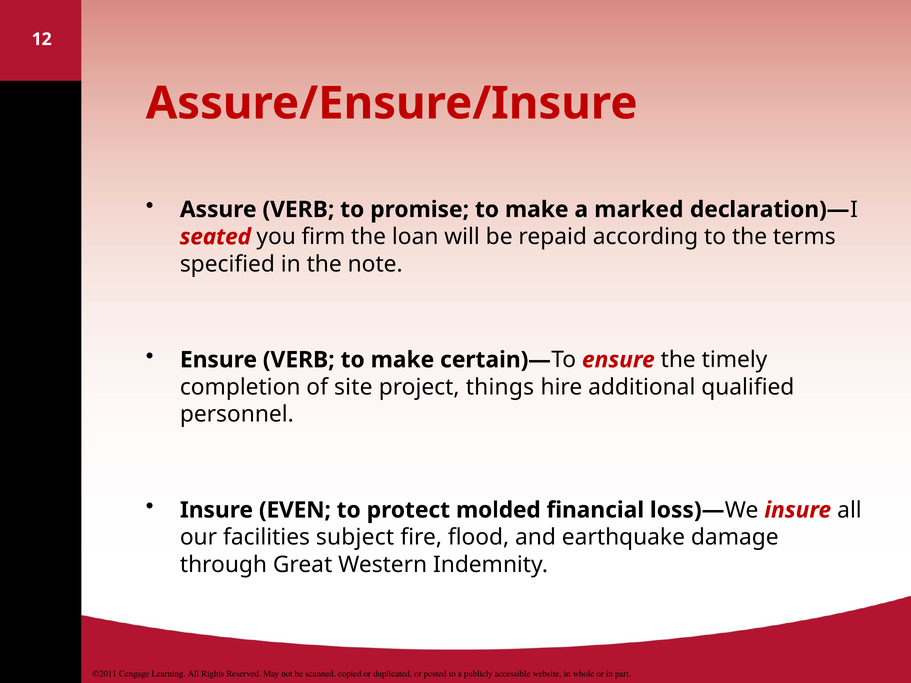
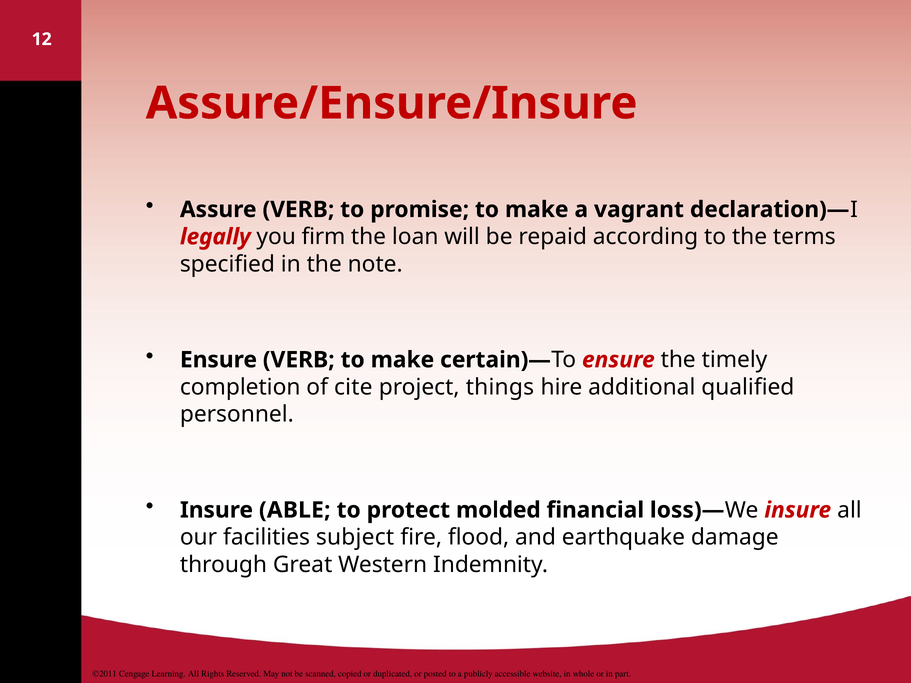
marked: marked -> vagrant
seated: seated -> legally
site: site -> cite
EVEN: EVEN -> ABLE
